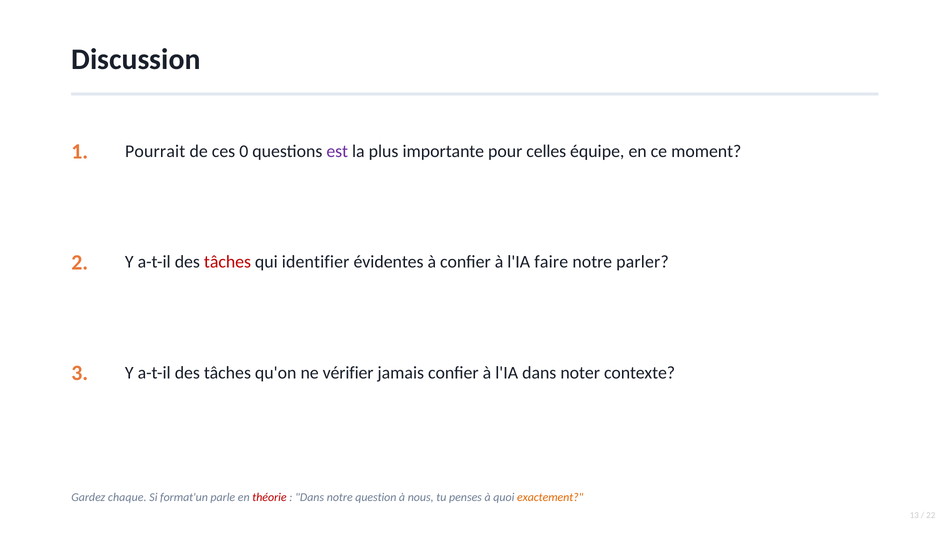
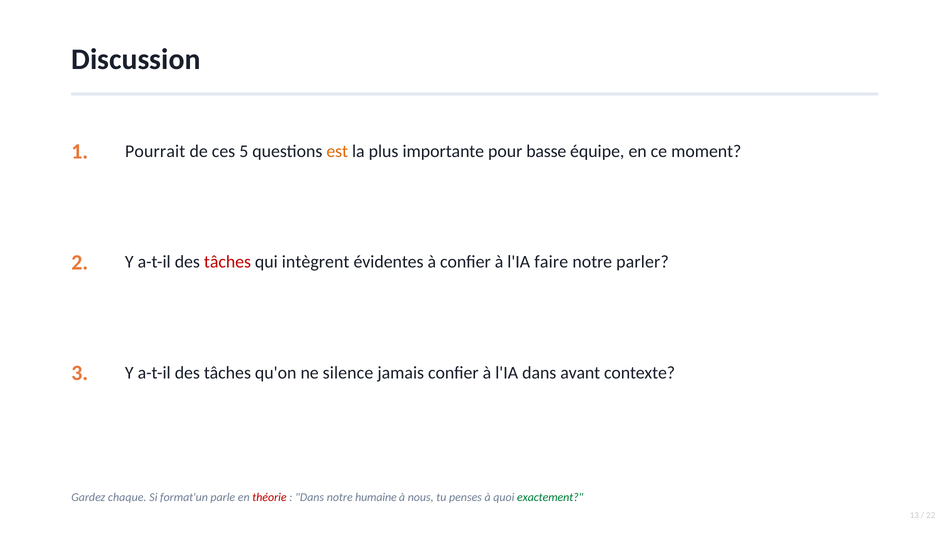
0: 0 -> 5
est colour: purple -> orange
celles: celles -> basse
identifier: identifier -> intègrent
vérifier: vérifier -> silence
noter: noter -> avant
question: question -> humaine
exactement colour: orange -> green
